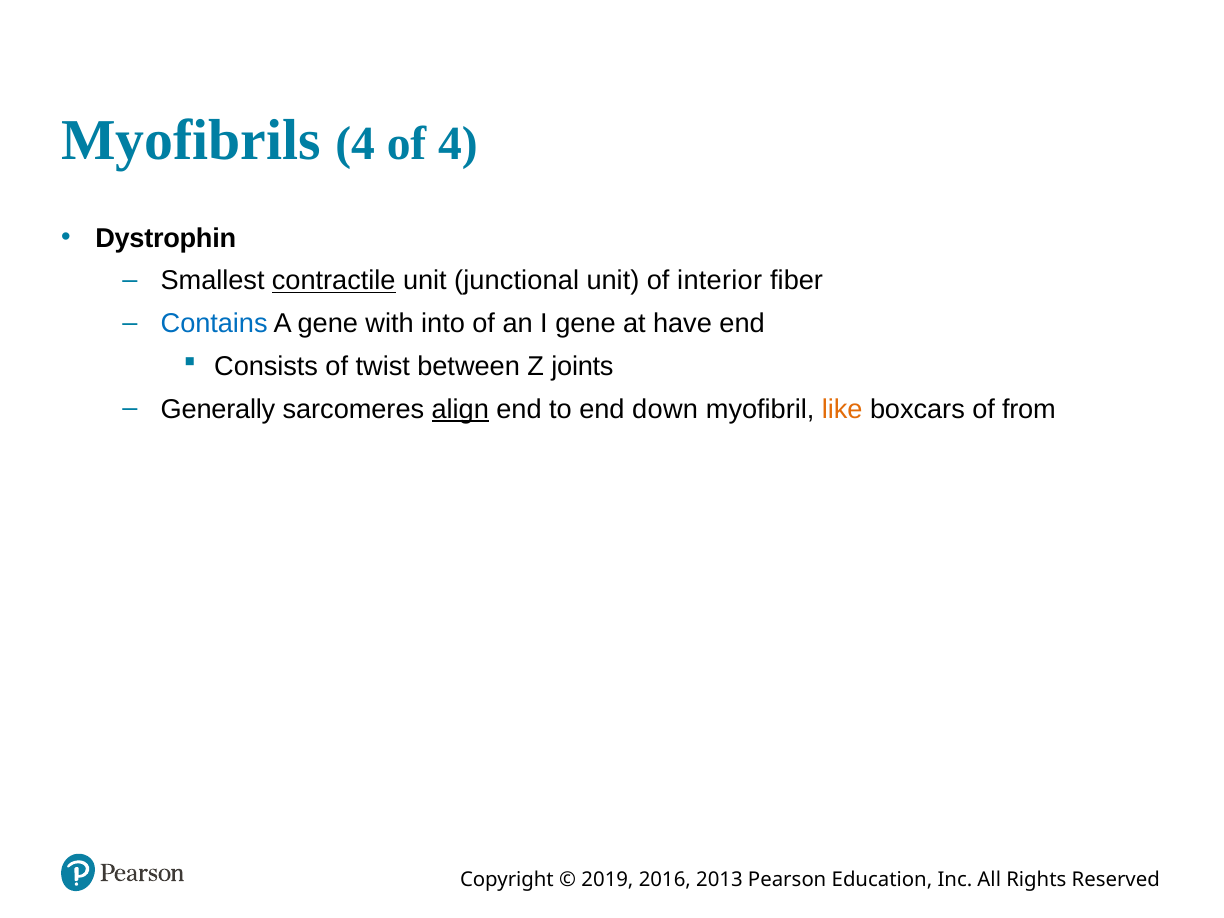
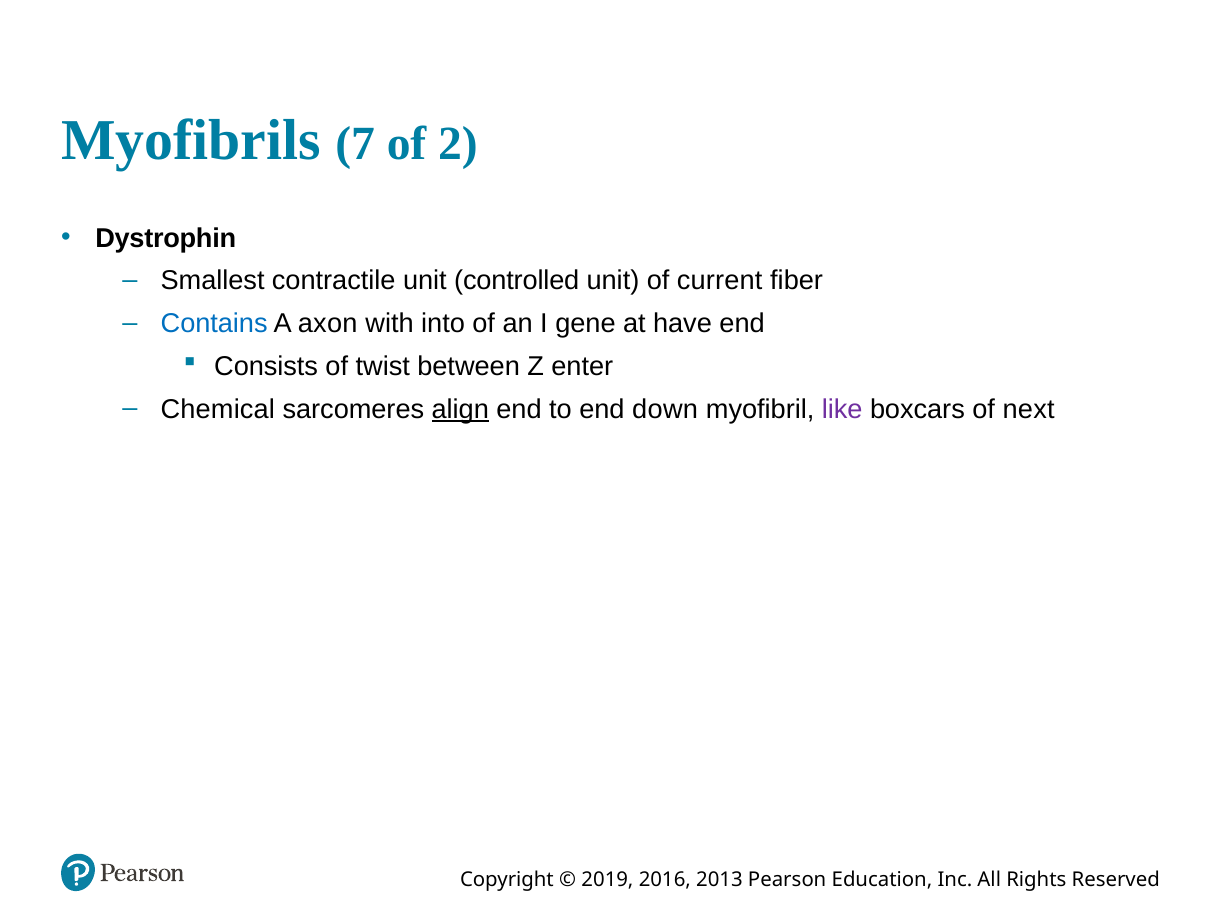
Myofibrils 4: 4 -> 7
of 4: 4 -> 2
contractile underline: present -> none
junctional: junctional -> controlled
interior: interior -> current
A gene: gene -> axon
joints: joints -> enter
Generally: Generally -> Chemical
like colour: orange -> purple
from: from -> next
